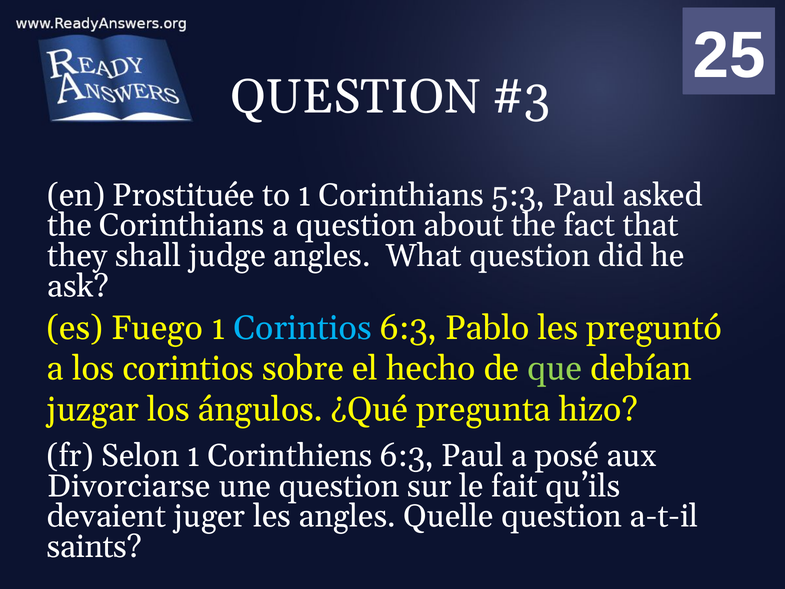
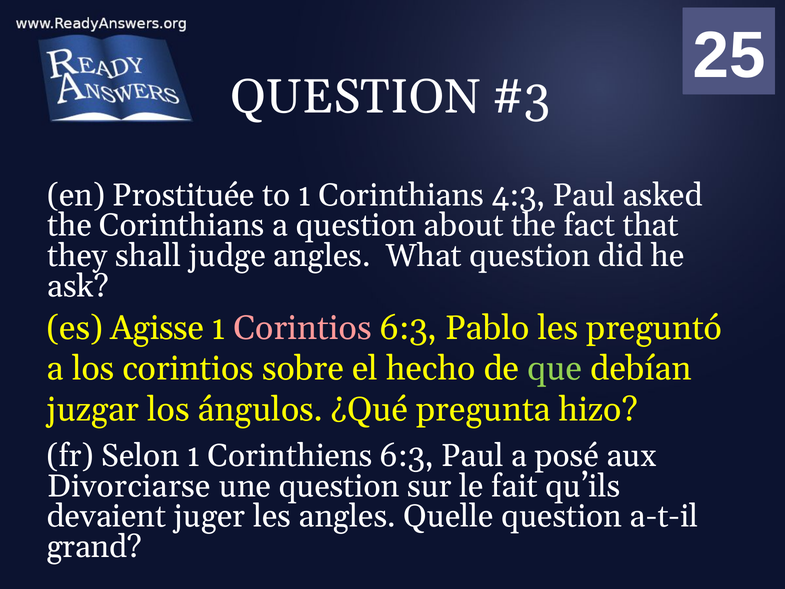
5:3: 5:3 -> 4:3
Fuego: Fuego -> Agisse
Corintios at (303, 328) colour: light blue -> pink
saints: saints -> grand
